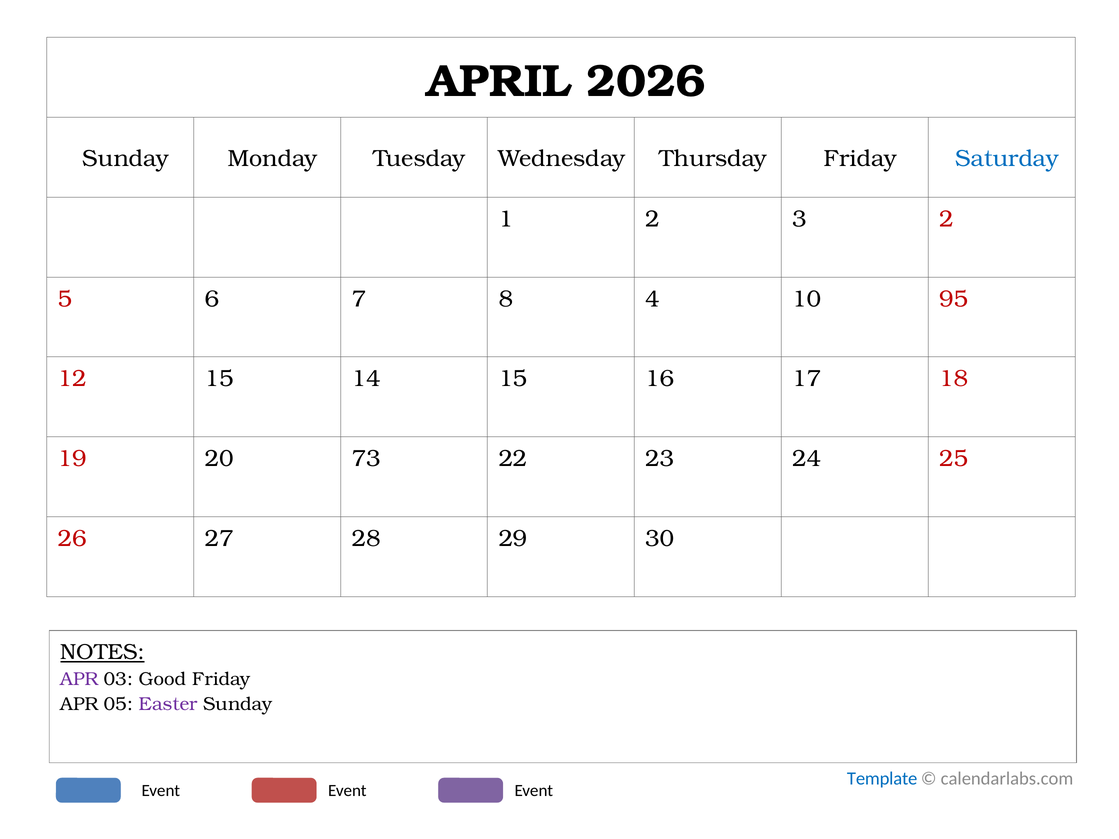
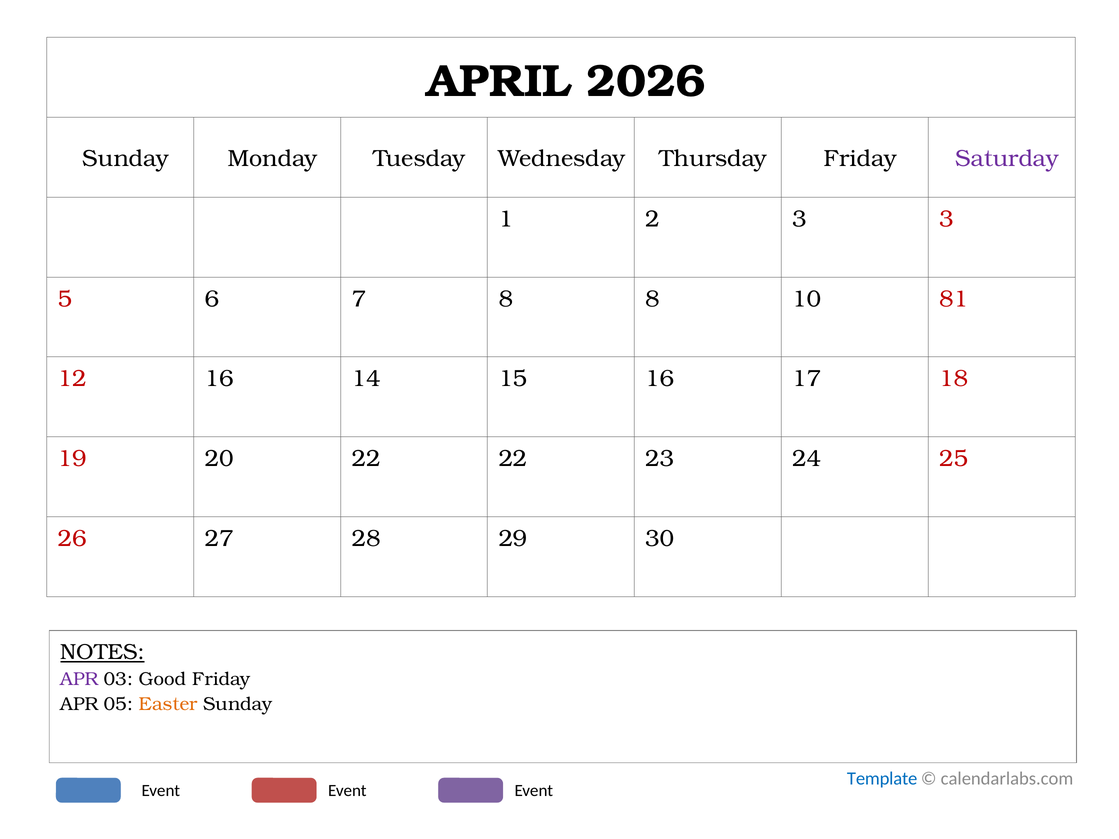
Saturday colour: blue -> purple
3 2: 2 -> 3
8 4: 4 -> 8
95: 95 -> 81
12 15: 15 -> 16
20 73: 73 -> 22
Easter colour: purple -> orange
